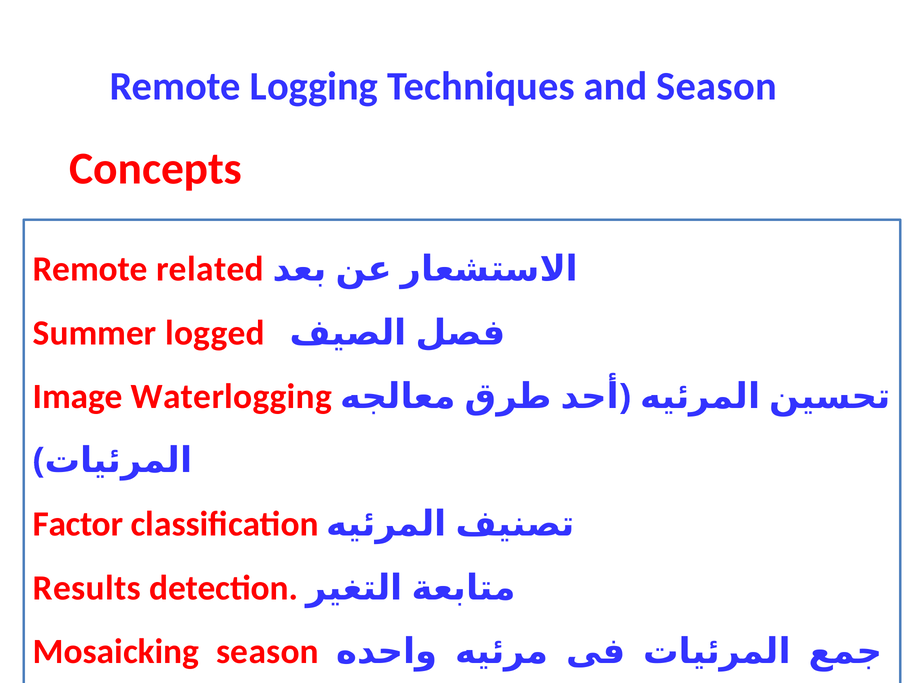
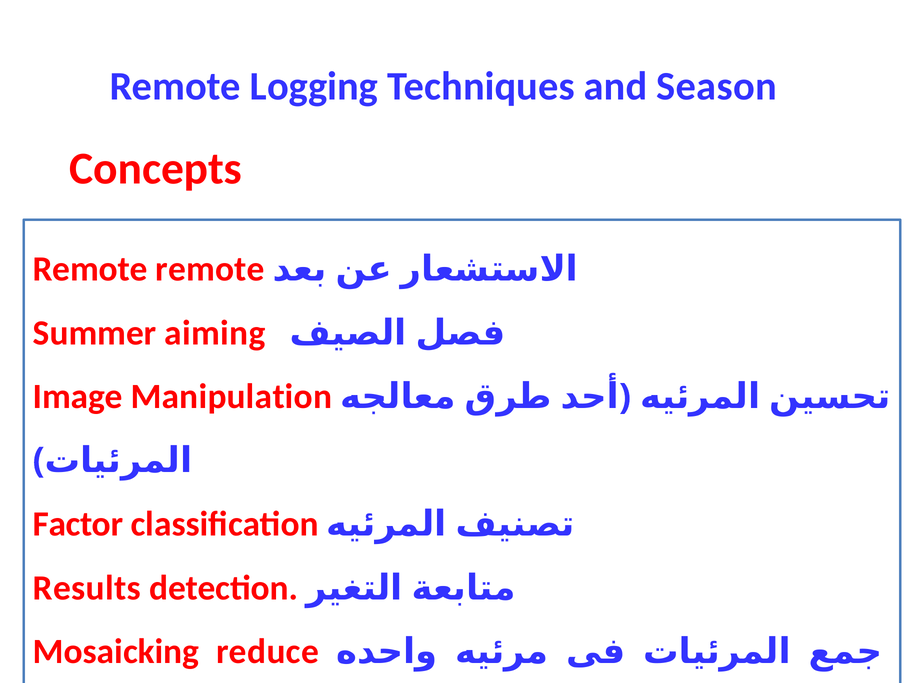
Remote related: related -> remote
logged: logged -> aiming
Waterlogging: Waterlogging -> Manipulation
Mosaicking season: season -> reduce
